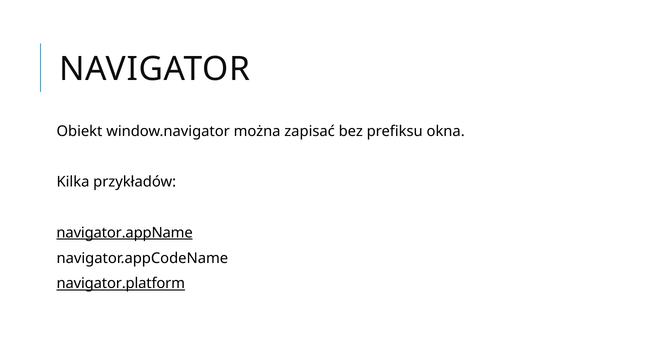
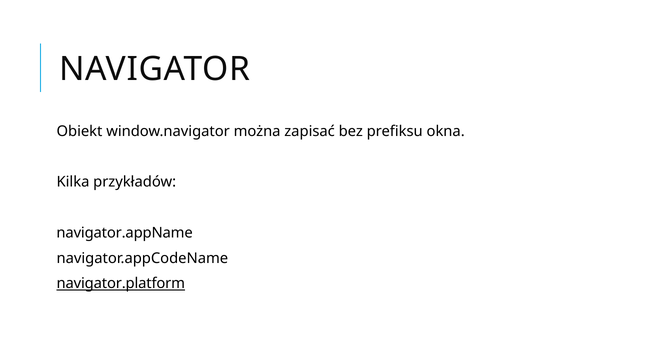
navigator.appName underline: present -> none
